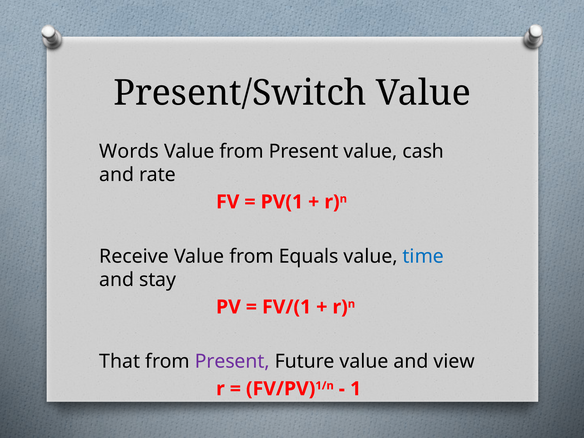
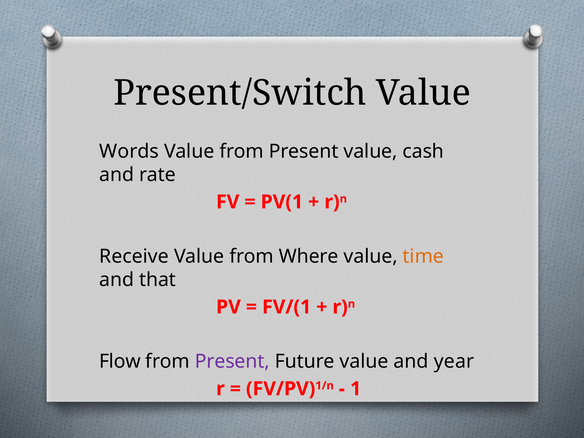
Equals: Equals -> Where
time colour: blue -> orange
stay: stay -> that
That: That -> Flow
view: view -> year
